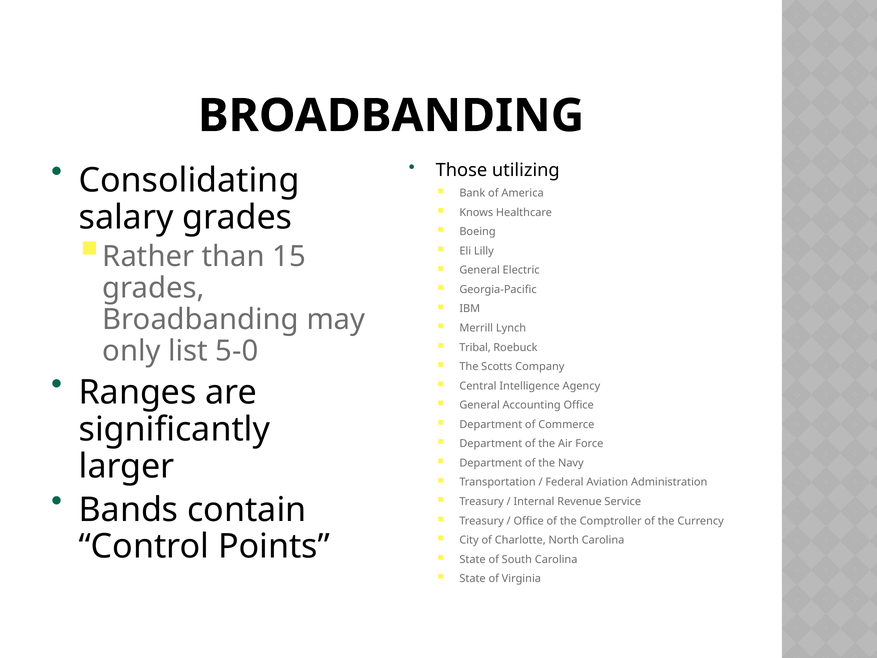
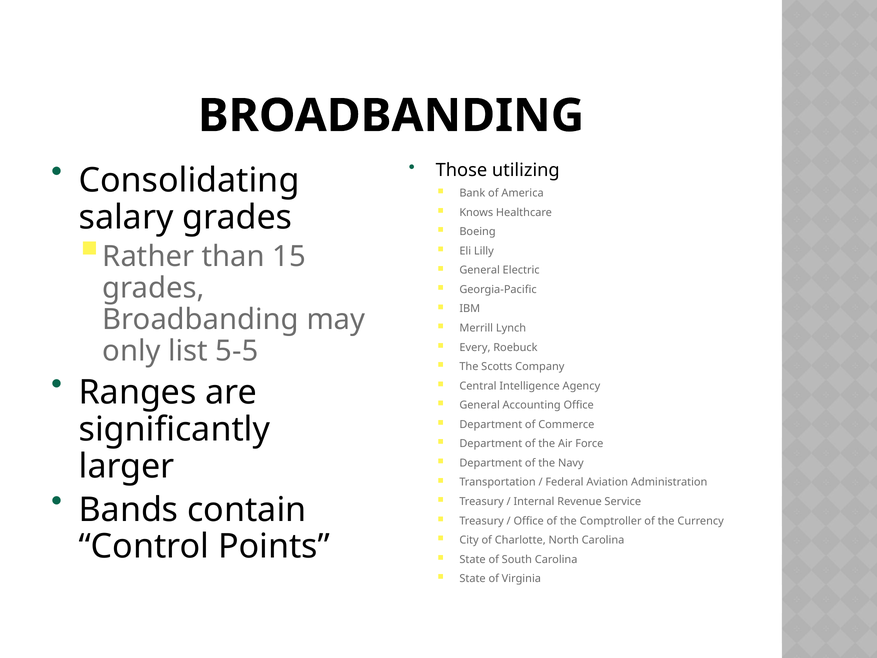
Tribal: Tribal -> Every
5-0: 5-0 -> 5-5
